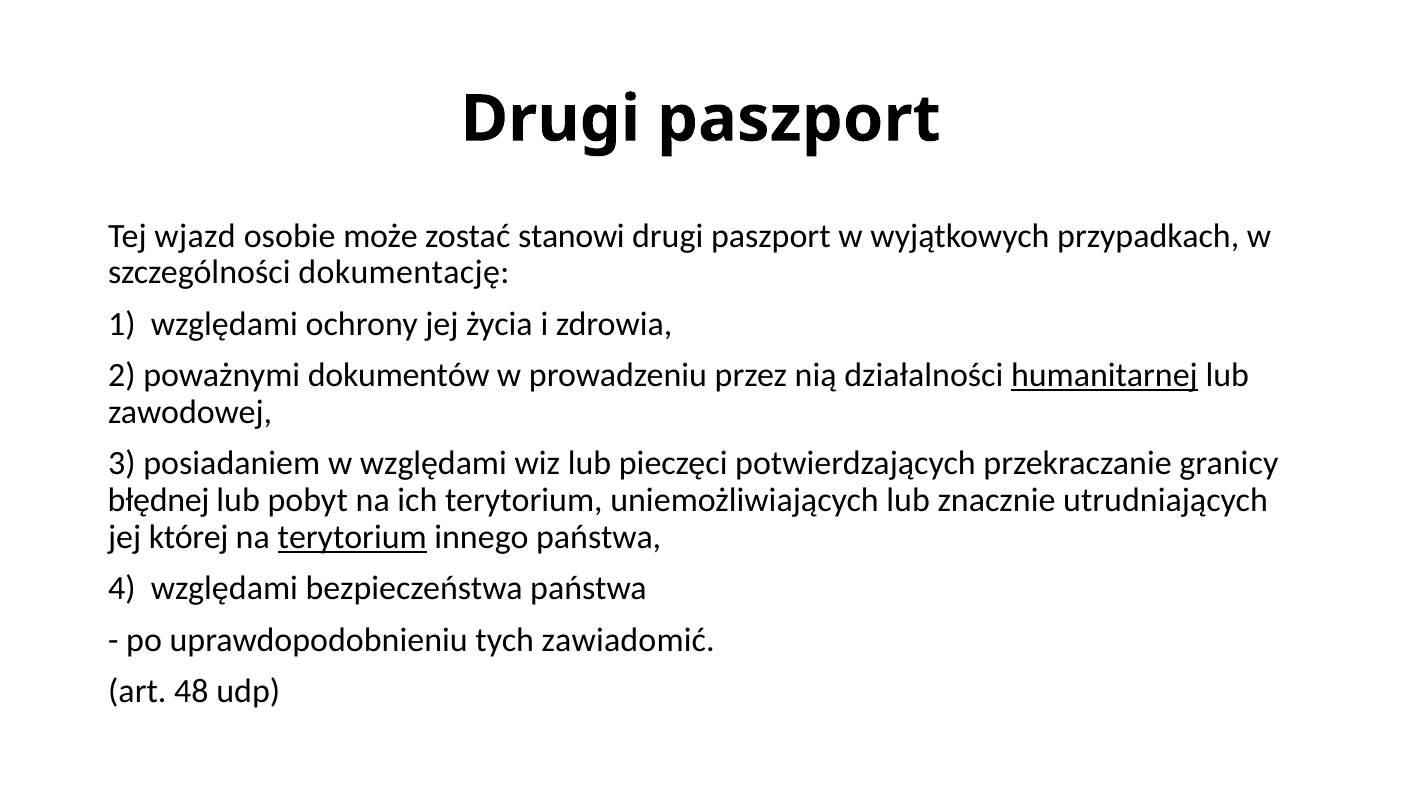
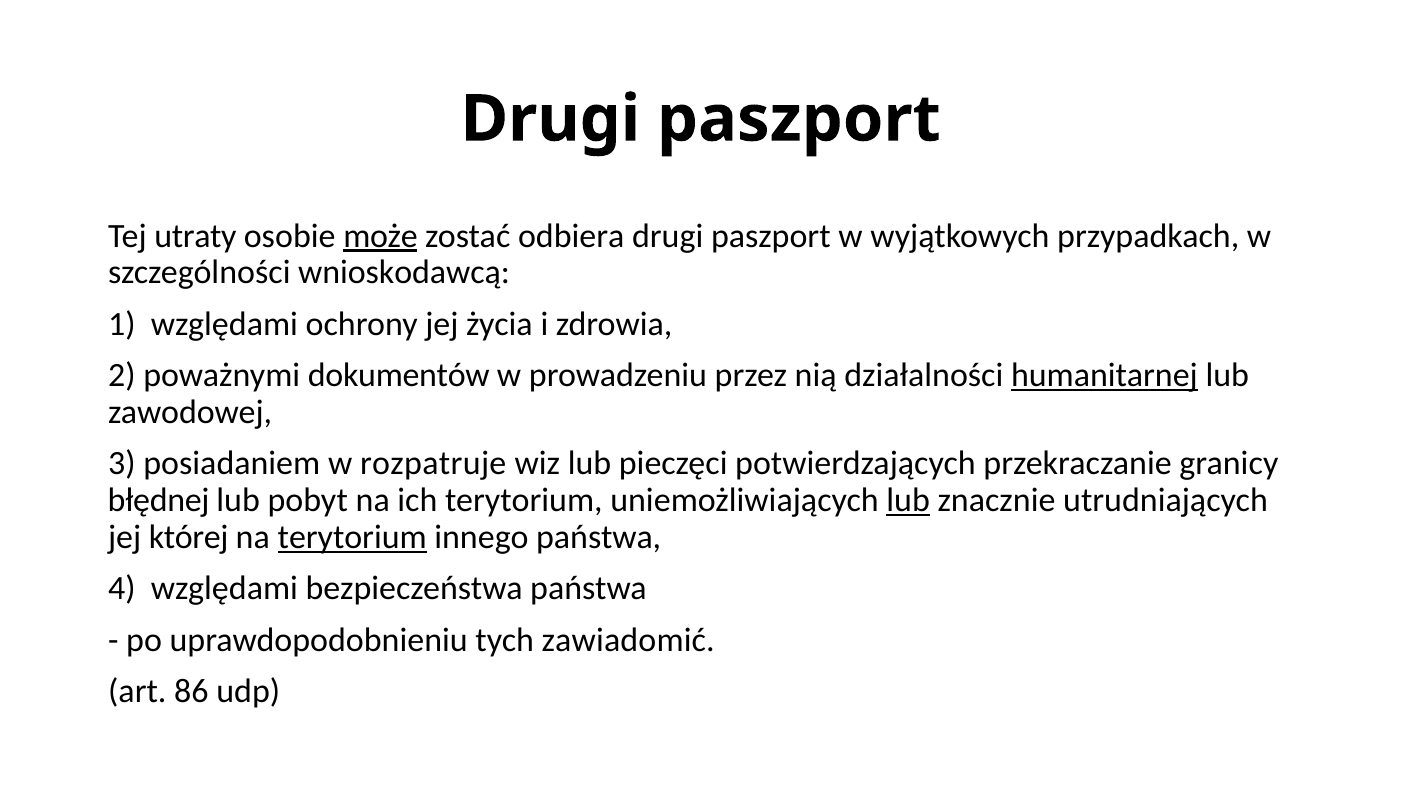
wjazd: wjazd -> utraty
może underline: none -> present
stanowi: stanowi -> odbiera
dokumentację: dokumentację -> wnioskodawcą
w względami: względami -> rozpatruje
lub at (908, 501) underline: none -> present
48: 48 -> 86
